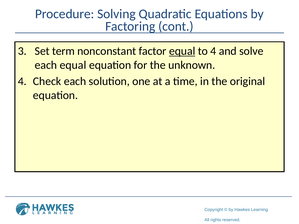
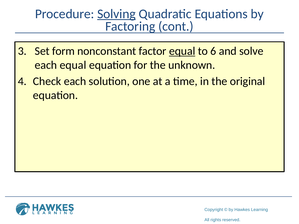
Solving underline: none -> present
term: term -> form
to 4: 4 -> 6
